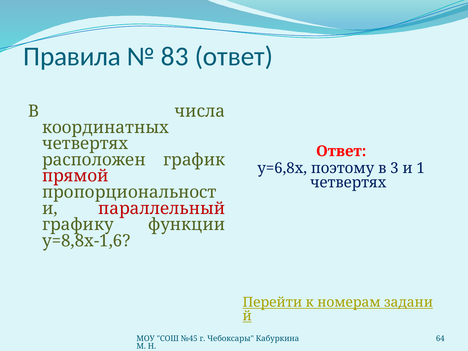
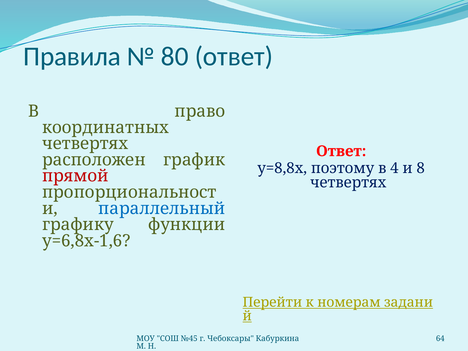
83: 83 -> 80
числа: числа -> право
у=6,8х: у=6,8х -> у=8,8х
3: 3 -> 4
1: 1 -> 8
параллельный colour: red -> blue
у=8,8х-1,6: у=8,8х-1,6 -> у=6,8х-1,6
